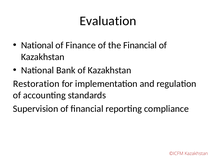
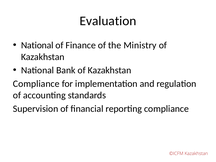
the Financial: Financial -> Ministry
Restoration at (36, 84): Restoration -> Compliance
